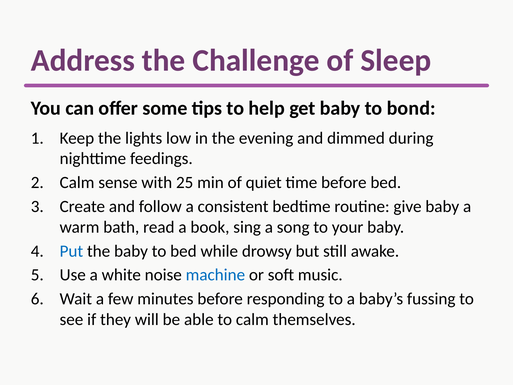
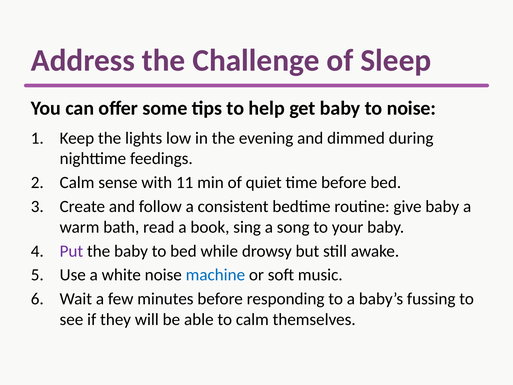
to bond: bond -> noise
25: 25 -> 11
Put colour: blue -> purple
